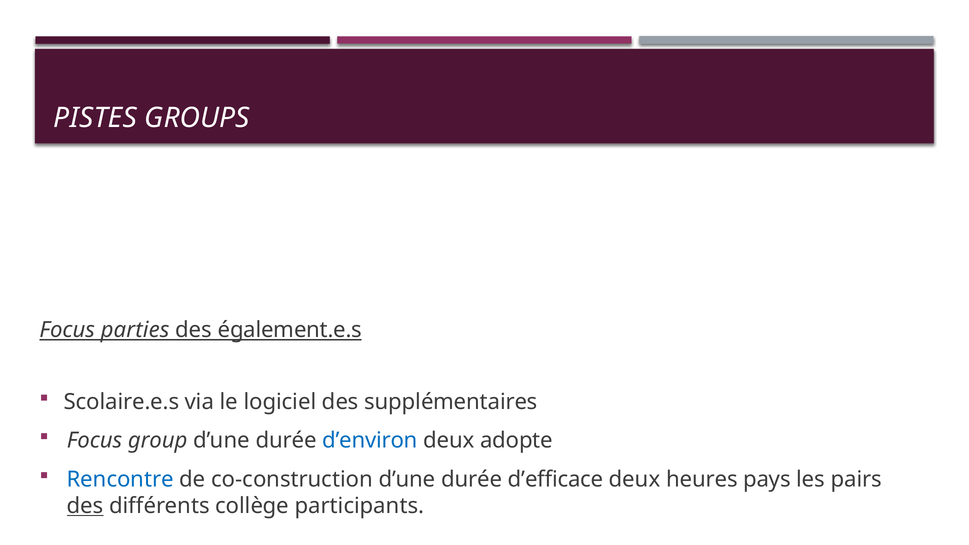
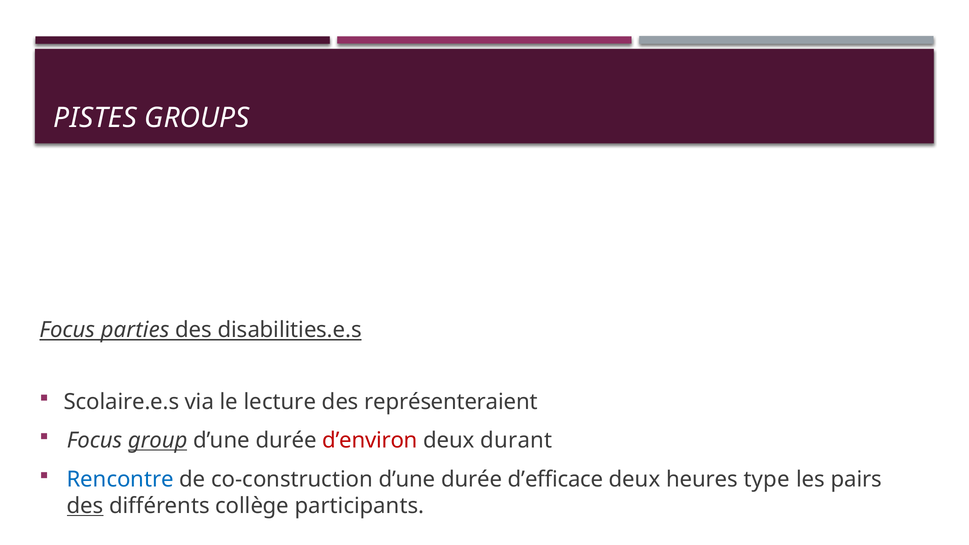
également.e.s: également.e.s -> disabilities.e.s
logiciel: logiciel -> lecture
supplémentaires: supplémentaires -> représenteraient
group underline: none -> present
d’environ colour: blue -> red
adopte: adopte -> durant
pays: pays -> type
